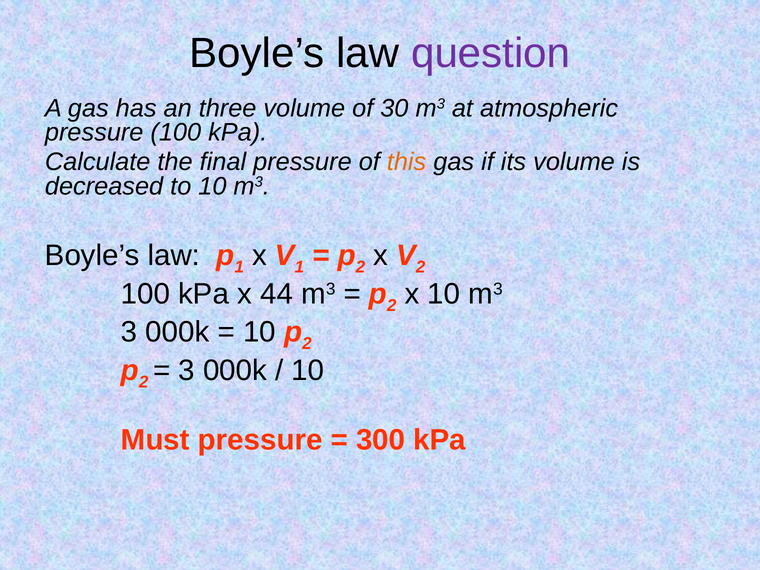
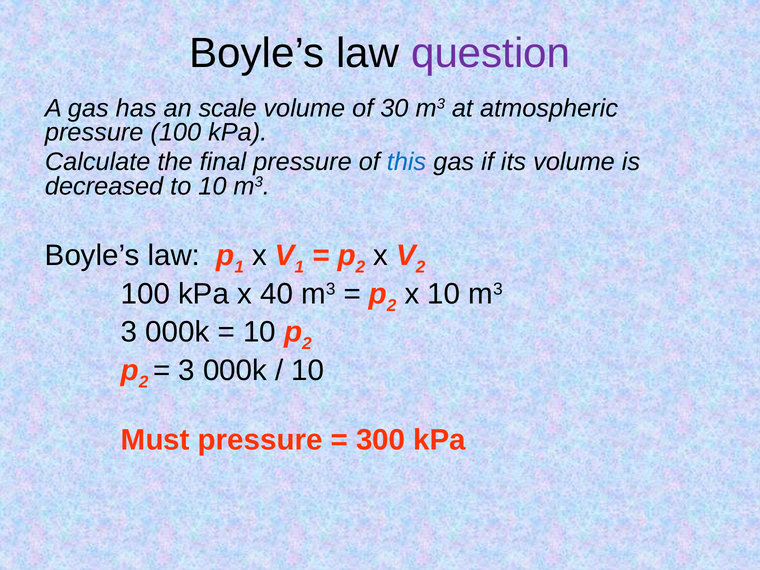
three: three -> scale
this colour: orange -> blue
44: 44 -> 40
